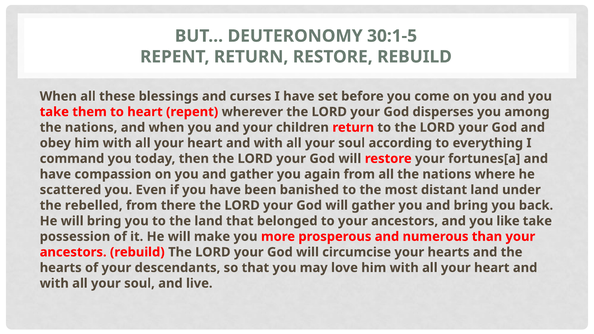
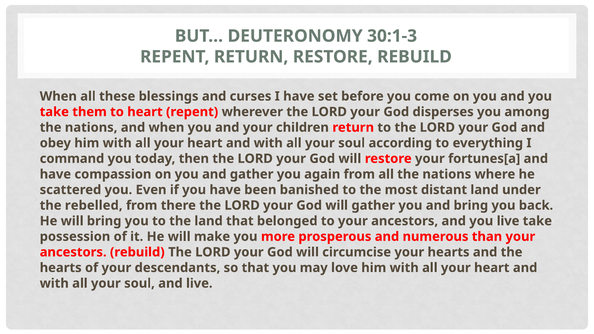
30:1-5: 30:1-5 -> 30:1-3
you like: like -> live
